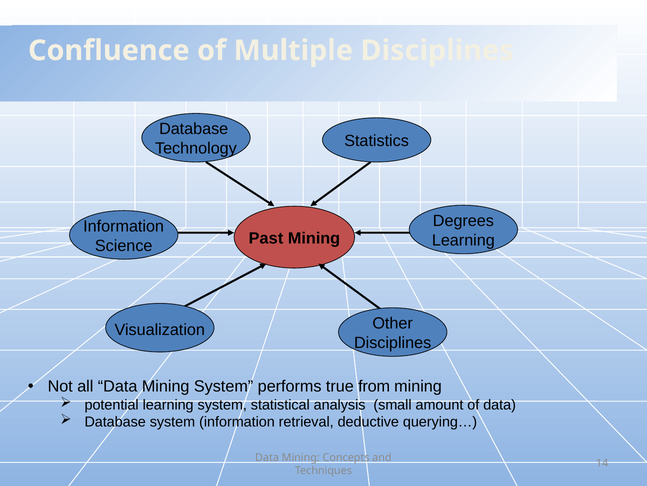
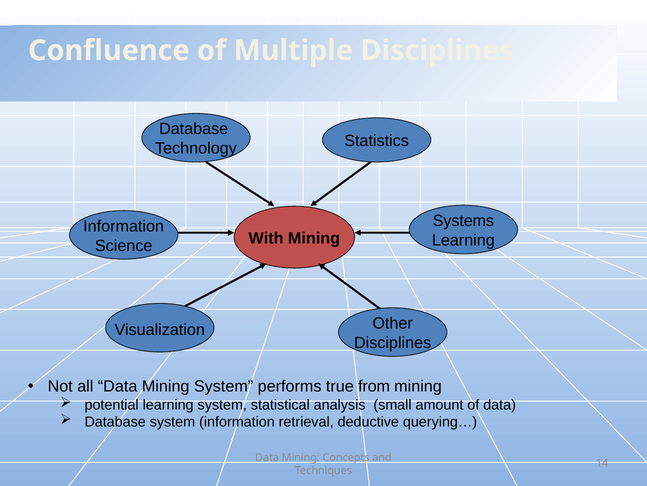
Degrees: Degrees -> Systems
Past: Past -> With
